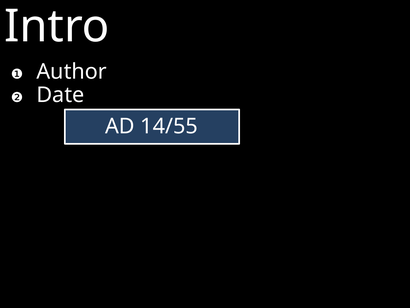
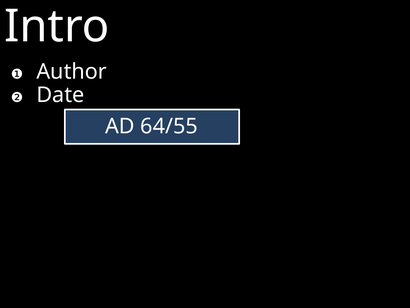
14/55: 14/55 -> 64/55
